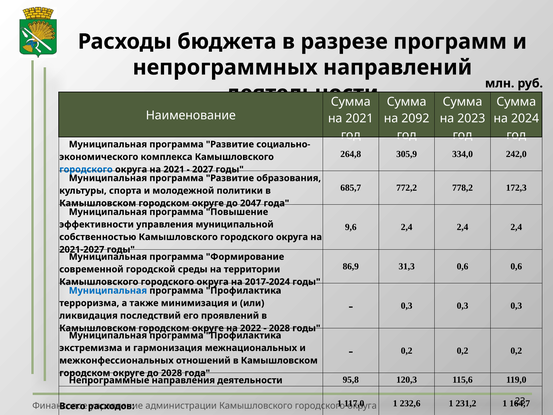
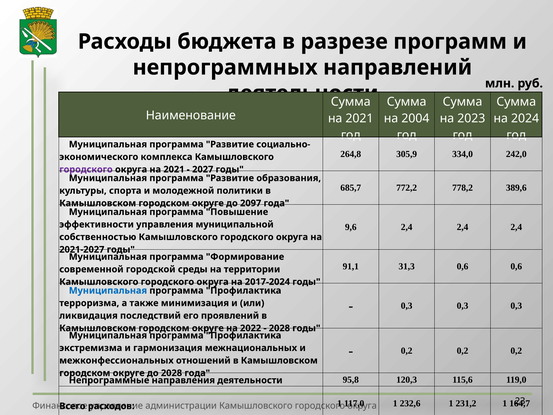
2092: 2092 -> 2004
городского at (86, 169) colour: blue -> purple
172,3: 172,3 -> 389,6
2047: 2047 -> 2097
86,9: 86,9 -> 91,1
